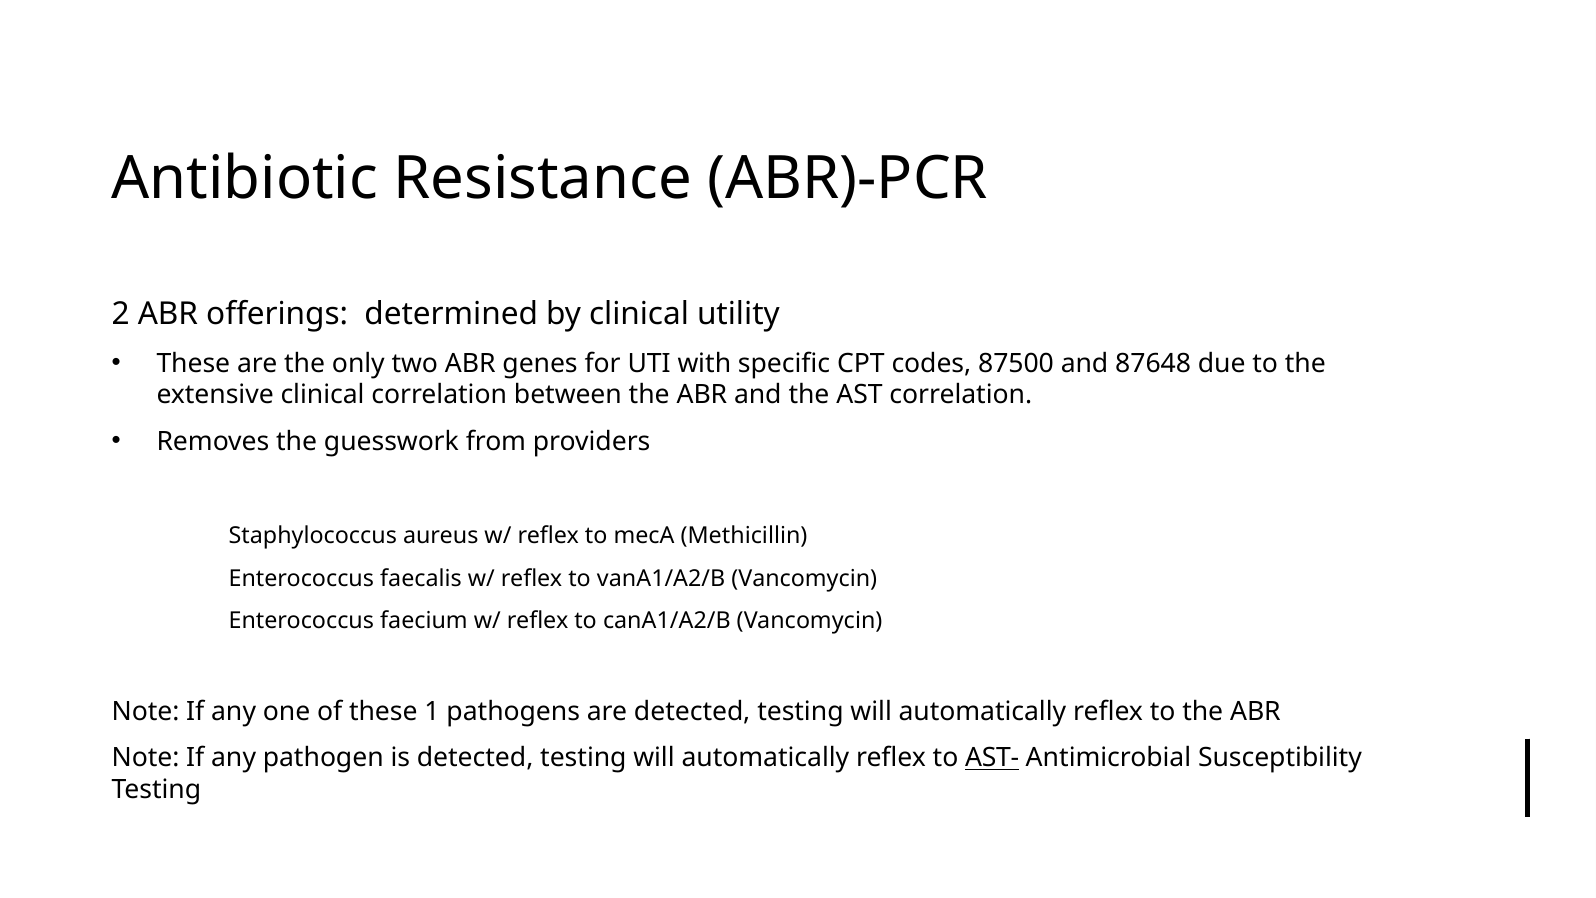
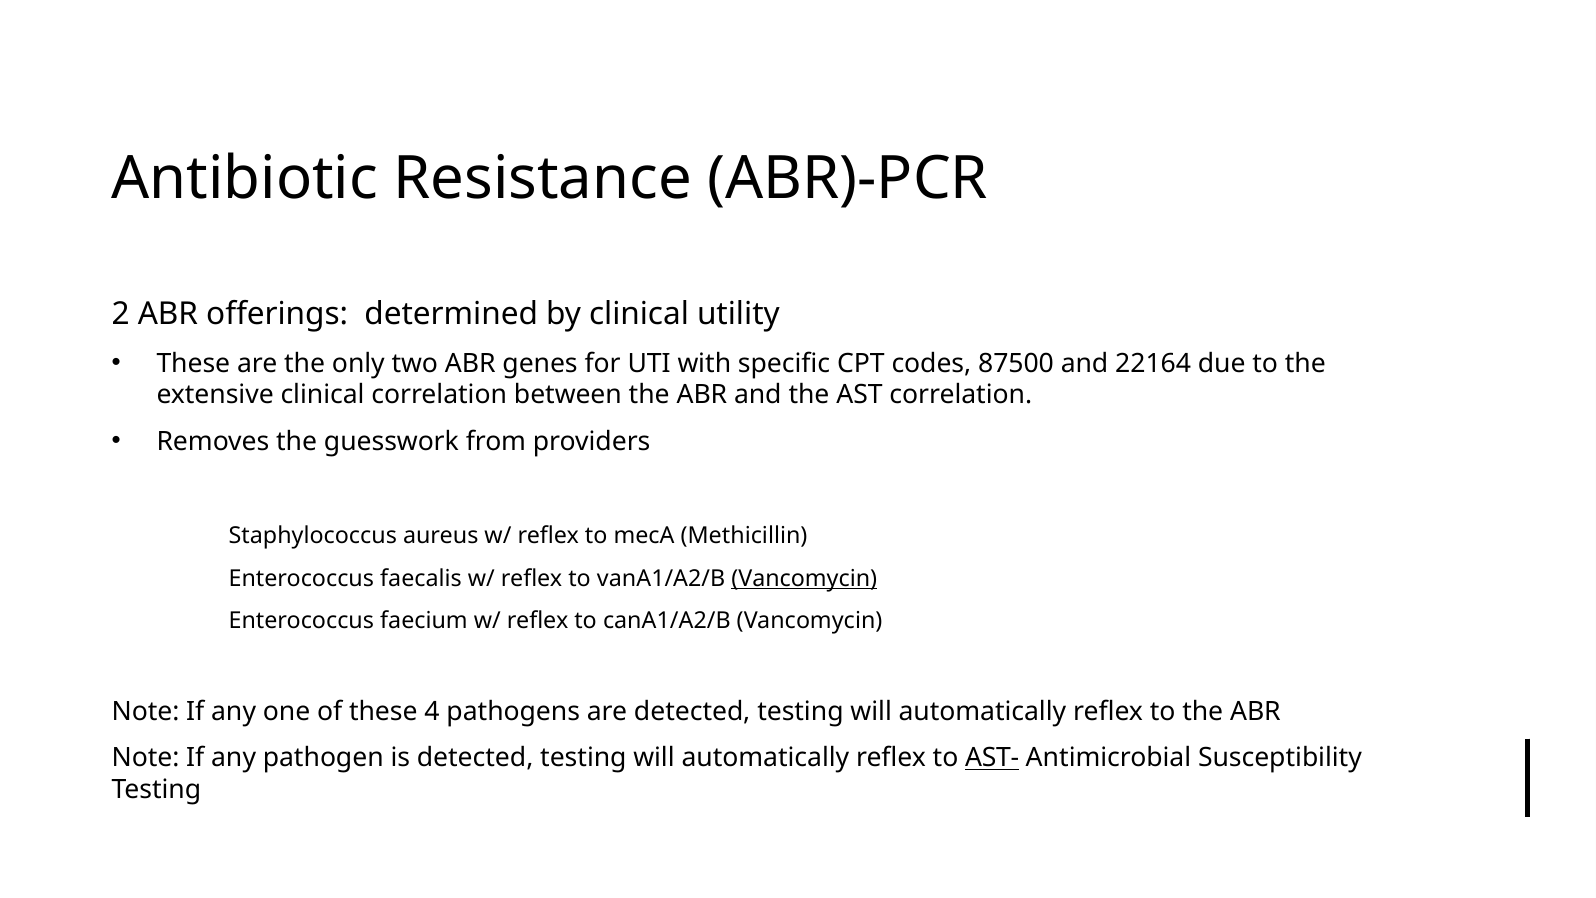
87648: 87648 -> 22164
Vancomycin at (804, 578) underline: none -> present
1: 1 -> 4
